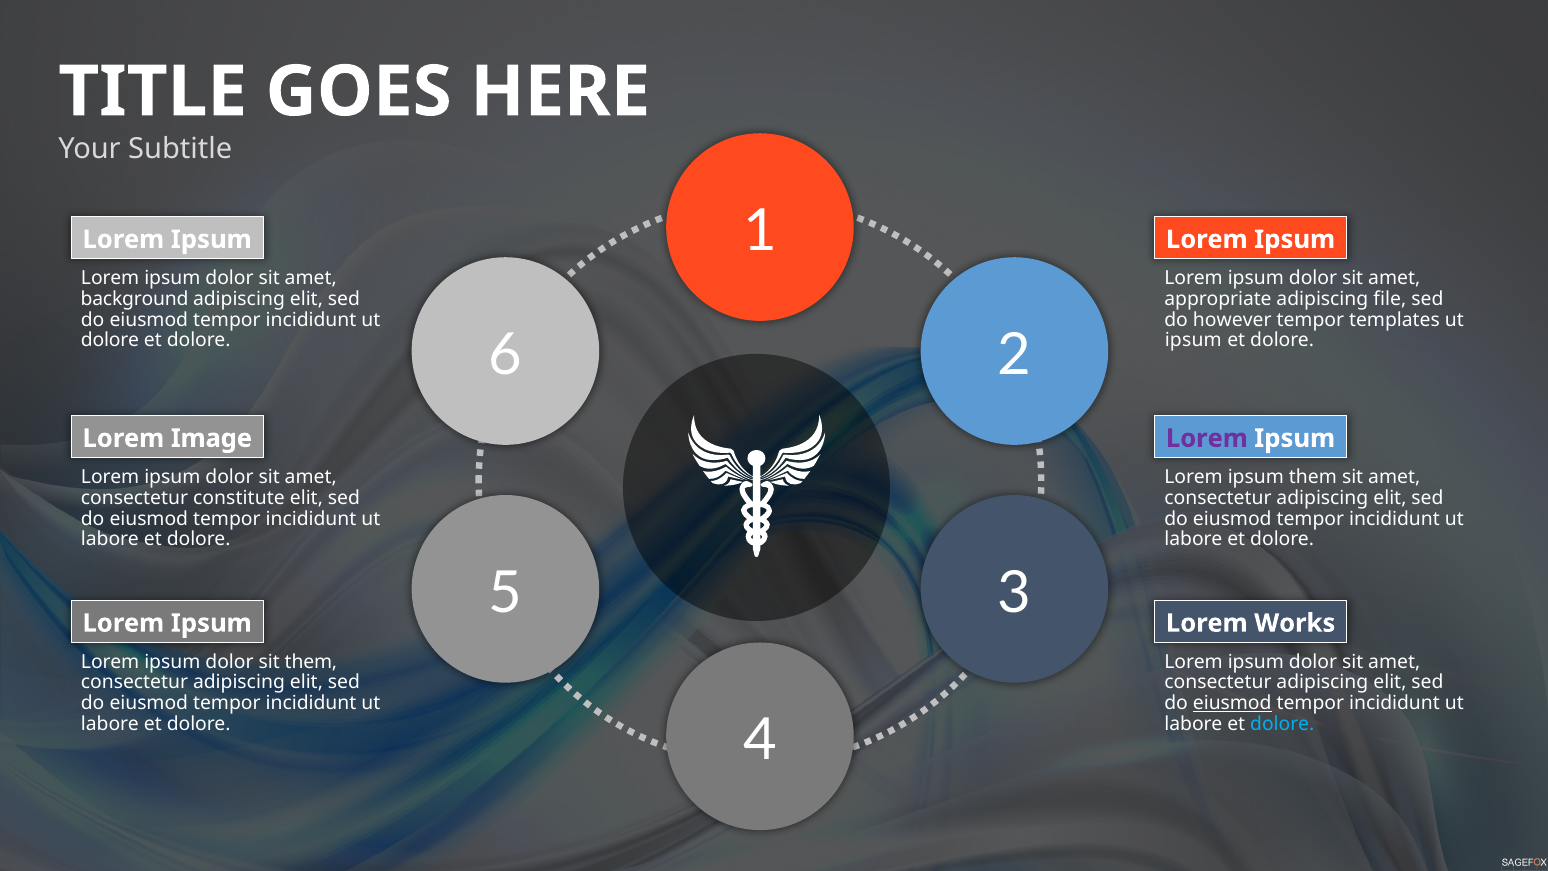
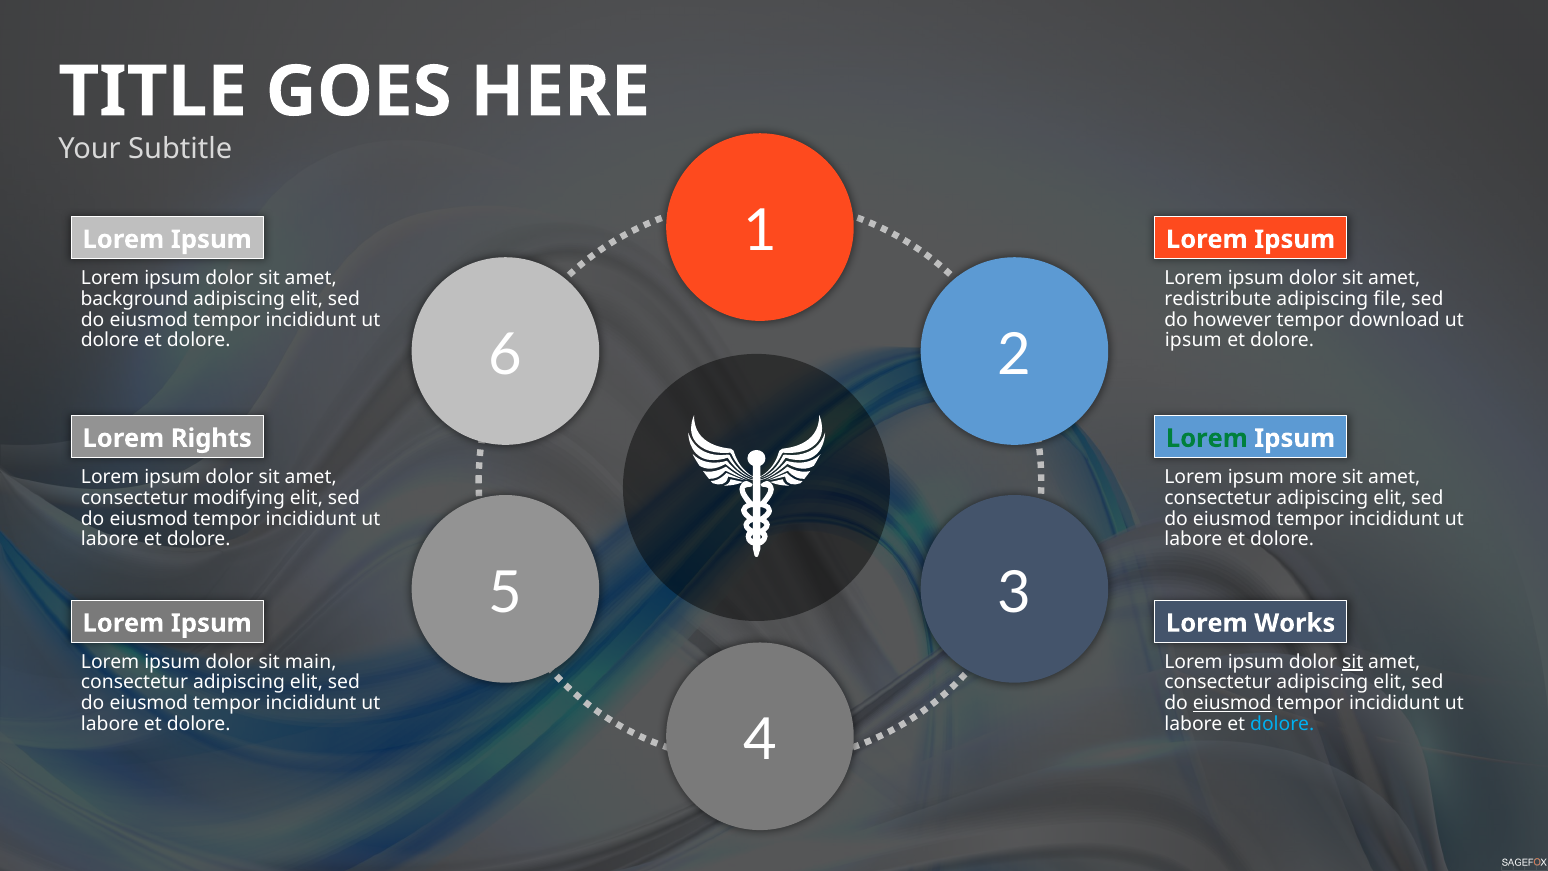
appropriate: appropriate -> redistribute
templates: templates -> download
Image: Image -> Rights
Lorem at (1207, 438) colour: purple -> green
ipsum them: them -> more
constitute: constitute -> modifying
sit them: them -> main
sit at (1353, 662) underline: none -> present
